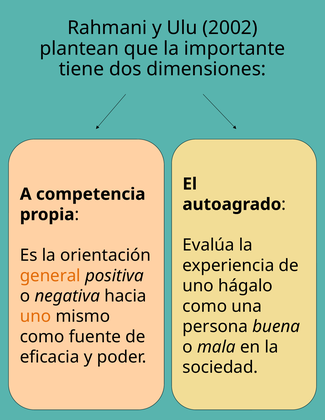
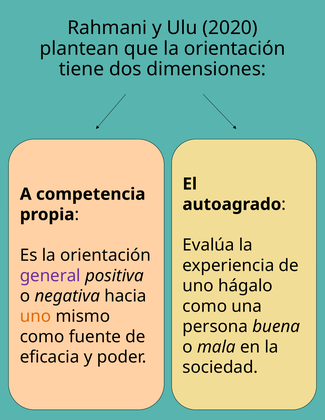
2002: 2002 -> 2020
que la importante: importante -> orientación
general colour: orange -> purple
